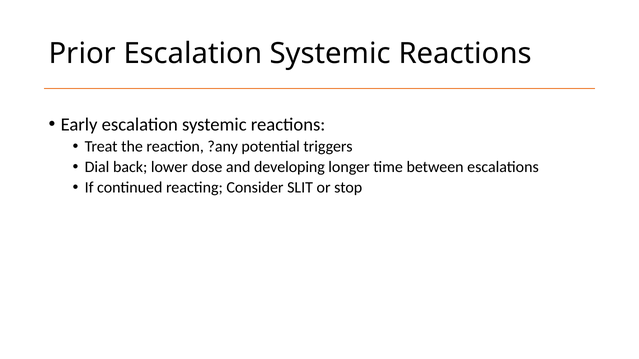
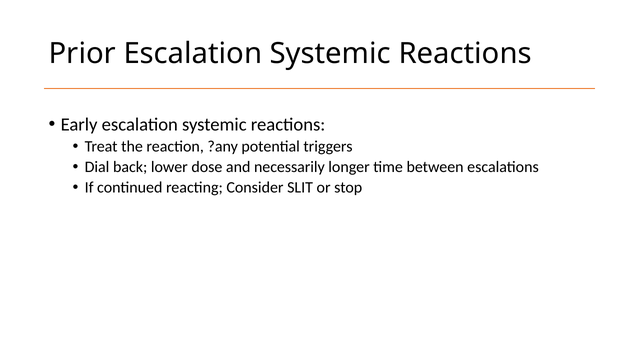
developing: developing -> necessarily
